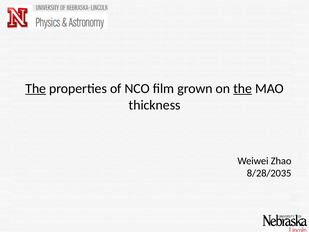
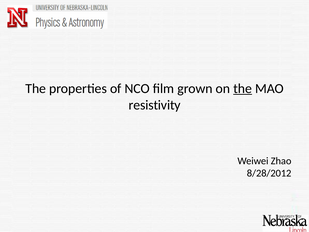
The at (36, 88) underline: present -> none
thickness: thickness -> resistivity
8/28/2035: 8/28/2035 -> 8/28/2012
